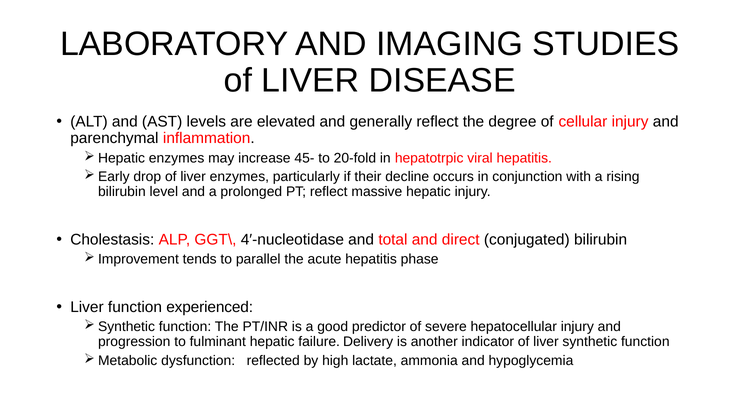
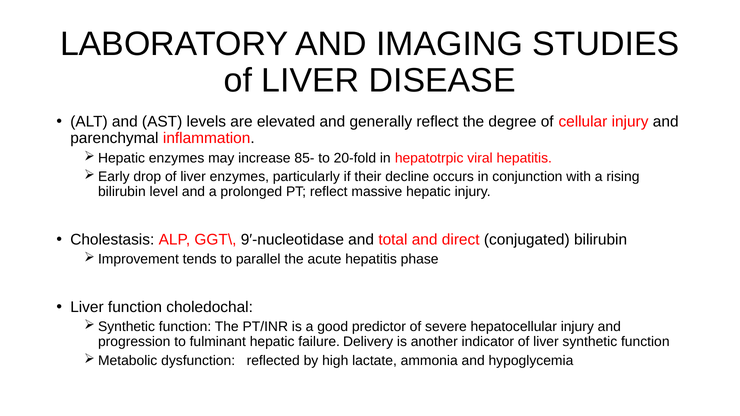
45-: 45- -> 85-
4′-nucleotidase: 4′-nucleotidase -> 9′-nucleotidase
experienced: experienced -> choledochal
